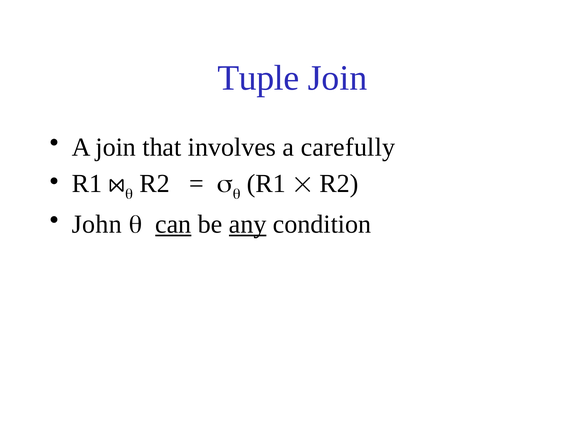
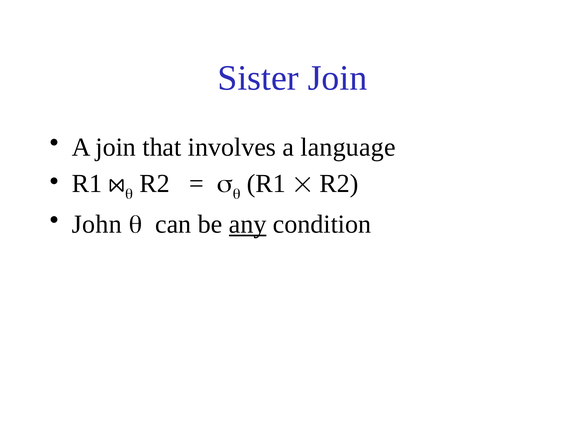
Tuple: Tuple -> Sister
carefully: carefully -> language
can underline: present -> none
